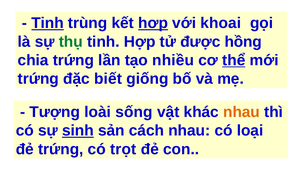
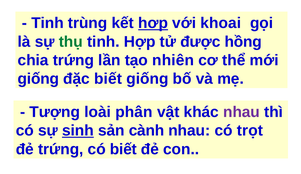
Tinh at (48, 23) underline: present -> none
nhiều: nhiều -> nhiên
thể underline: present -> none
trứng at (38, 79): trứng -> giống
sống: sống -> phân
nhau at (241, 112) colour: orange -> purple
cách: cách -> cành
loại: loại -> trọt
có trọt: trọt -> biết
